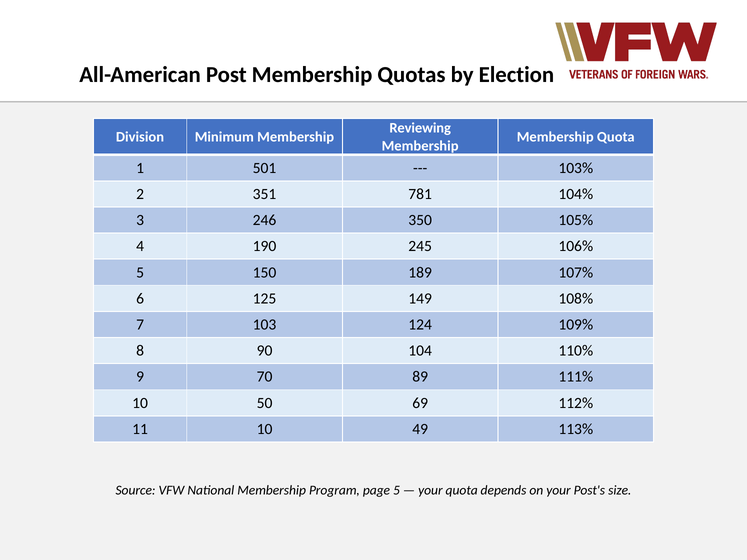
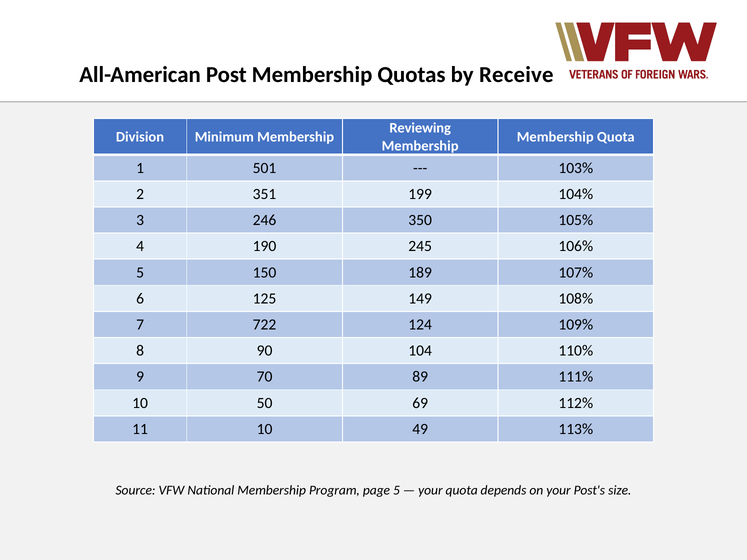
Election: Election -> Receive
781: 781 -> 199
103: 103 -> 722
